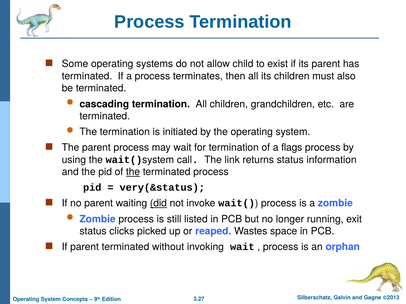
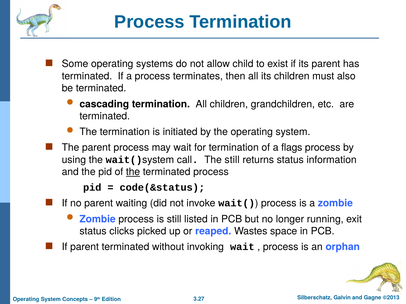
The link: link -> still
very(&status: very(&status -> code(&status
did underline: present -> none
